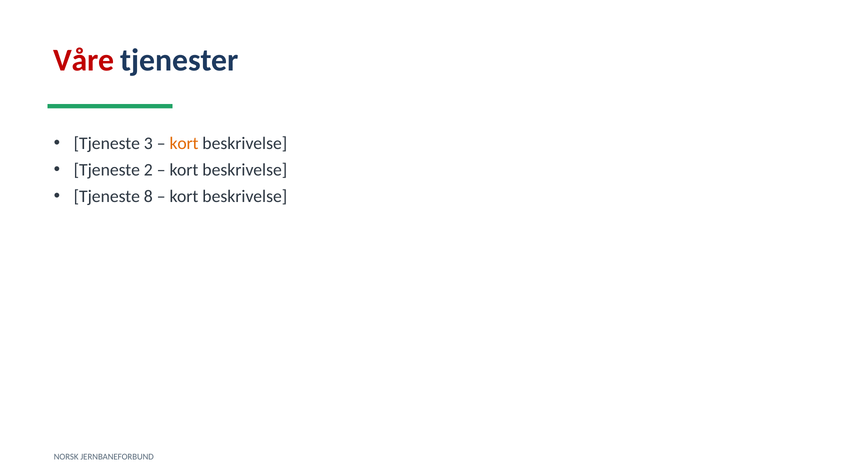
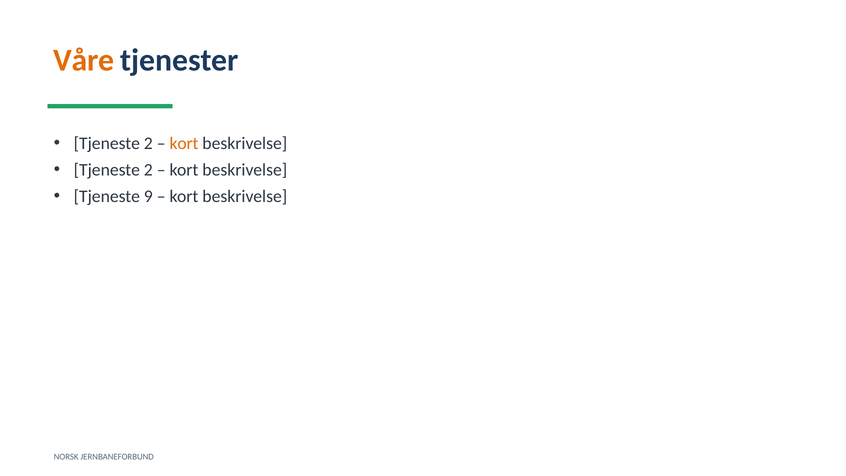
Våre colour: red -> orange
3 at (148, 143): 3 -> 2
8: 8 -> 9
